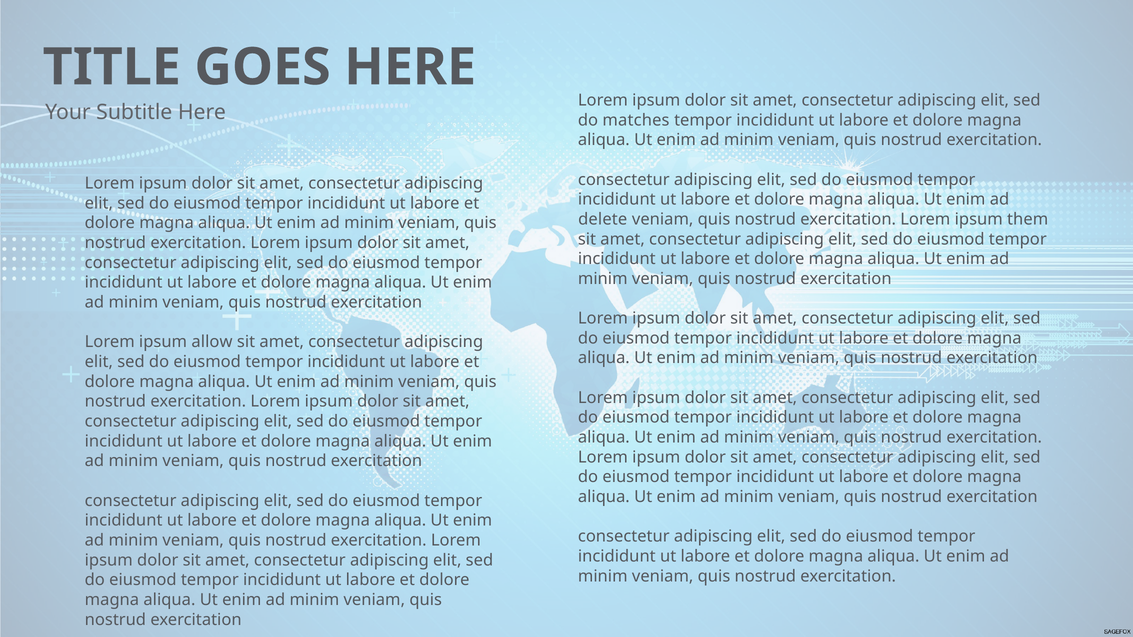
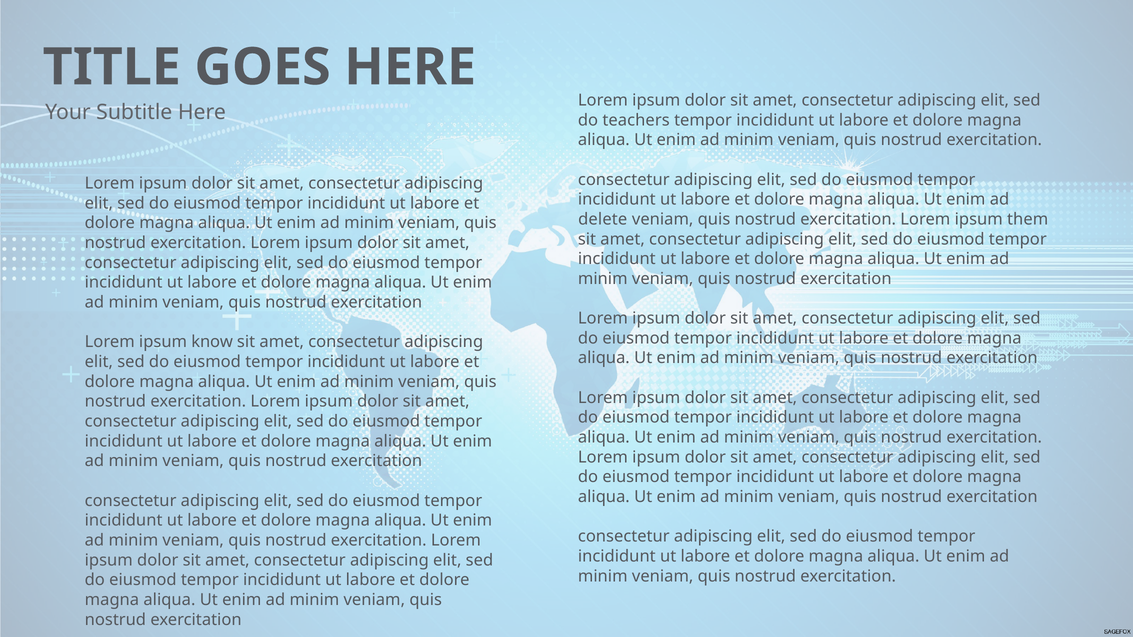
matches: matches -> teachers
allow: allow -> know
